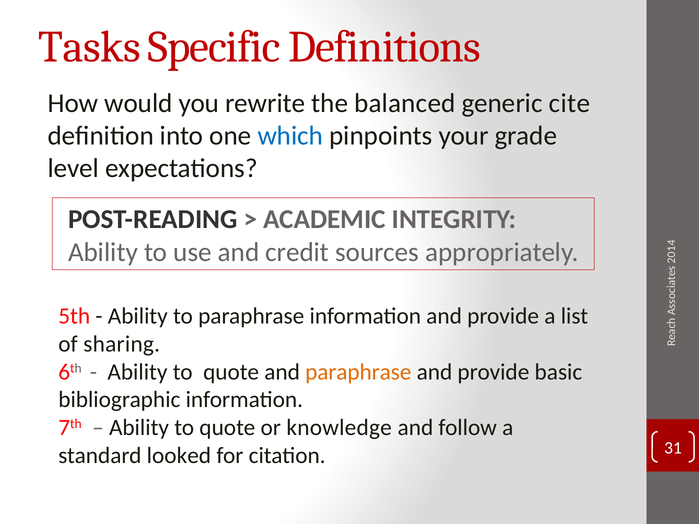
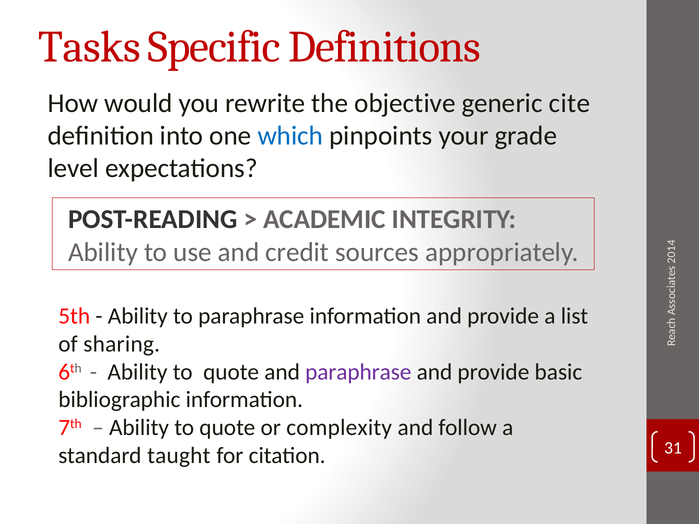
balanced: balanced -> objective
paraphrase at (358, 372) colour: orange -> purple
knowledge: knowledge -> complexity
looked: looked -> taught
